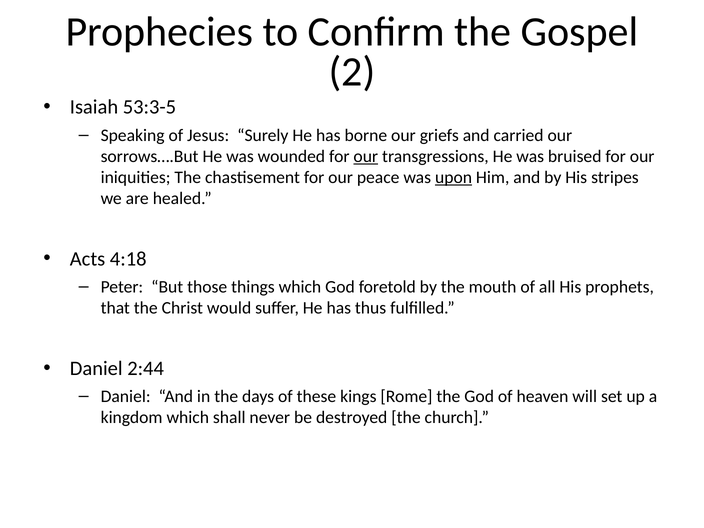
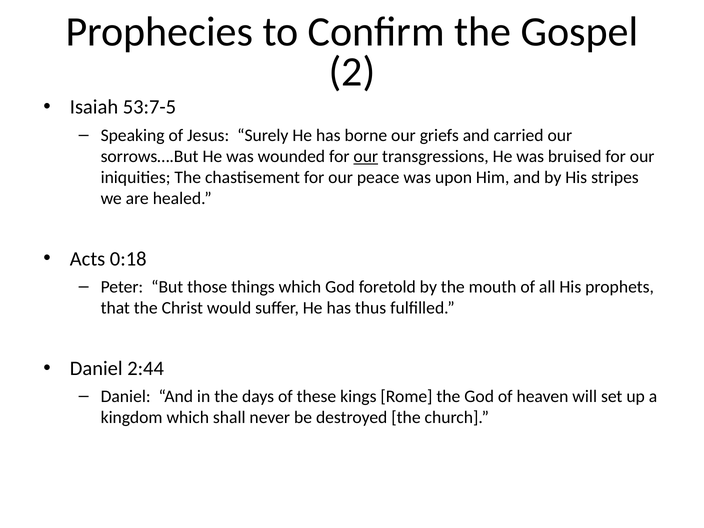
53:3-5: 53:3-5 -> 53:7-5
upon underline: present -> none
4:18: 4:18 -> 0:18
